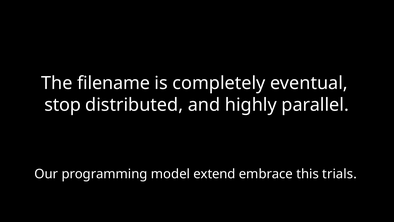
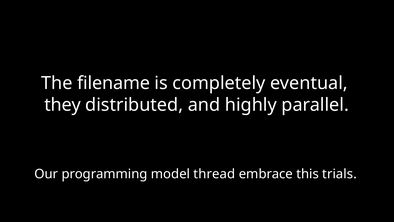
stop: stop -> they
extend: extend -> thread
